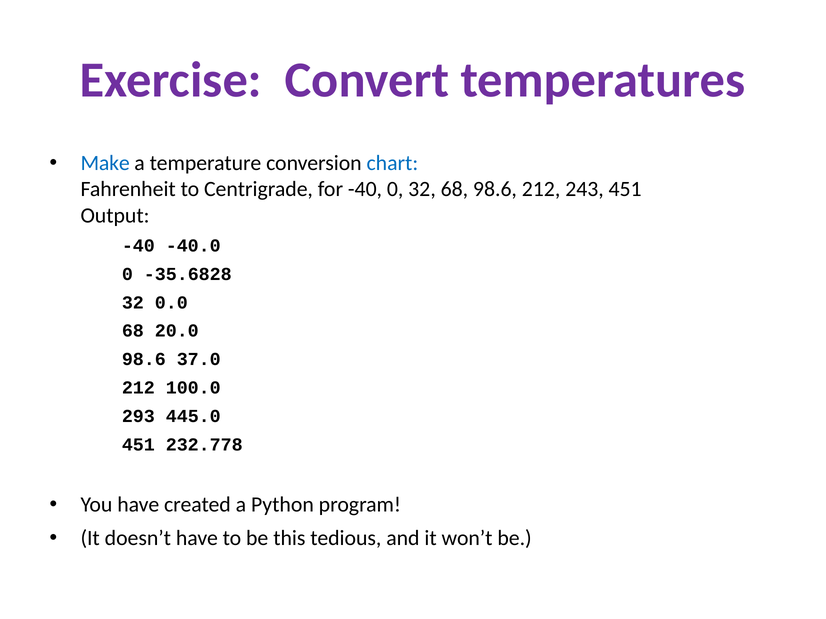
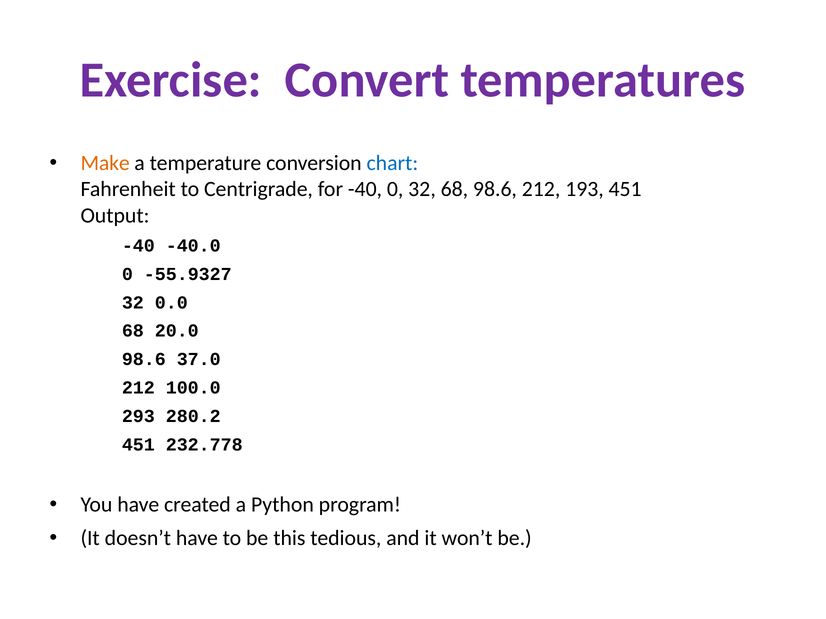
Make colour: blue -> orange
243: 243 -> 193
-35.6828: -35.6828 -> -55.9327
445.0: 445.0 -> 280.2
